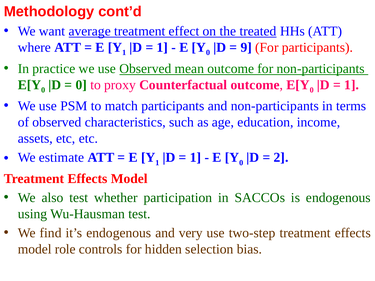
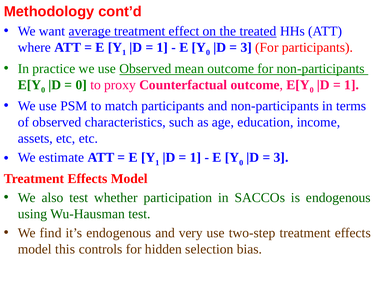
9 at (246, 47): 9 -> 3
2 at (281, 158): 2 -> 3
role: role -> this
